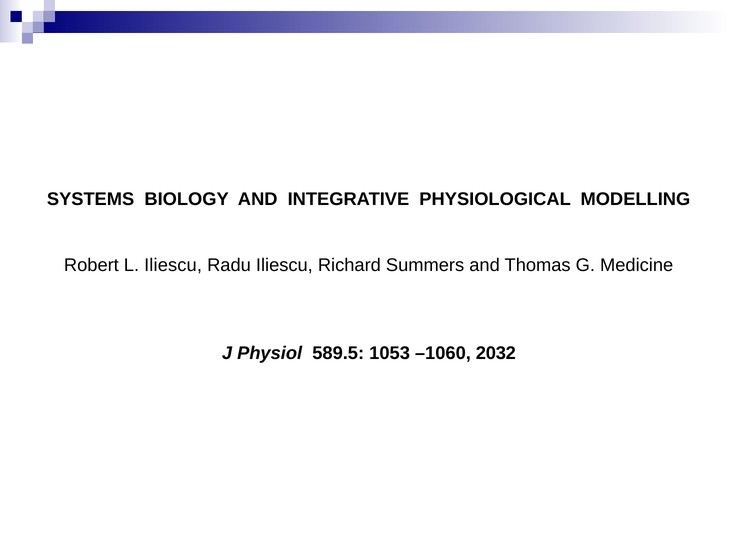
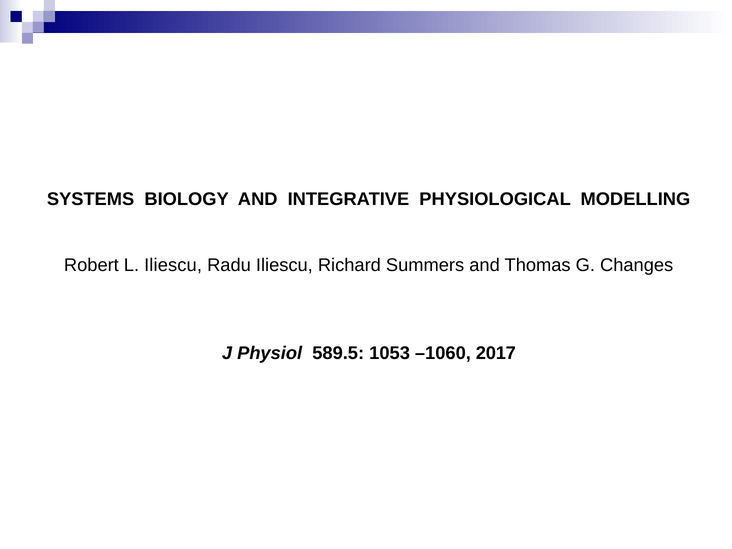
Medicine: Medicine -> Changes
2032: 2032 -> 2017
